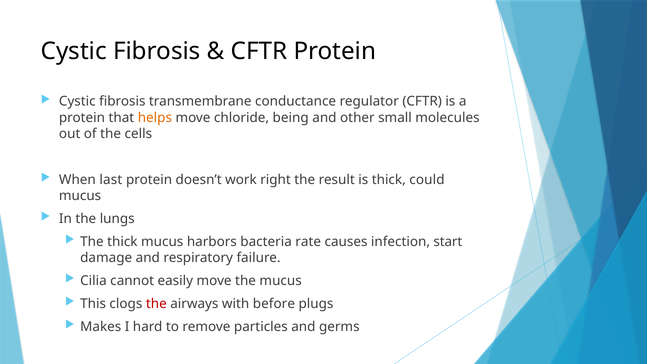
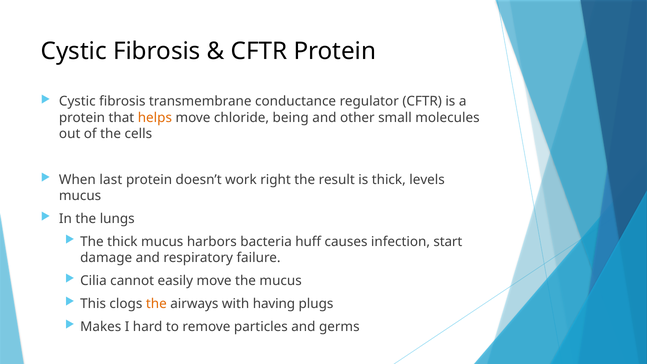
could: could -> levels
rate: rate -> huff
the at (156, 304) colour: red -> orange
before: before -> having
